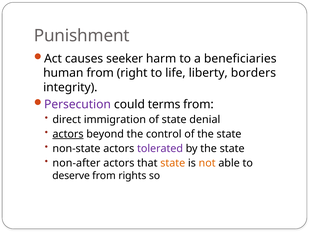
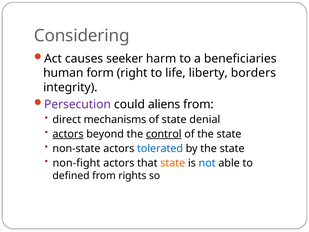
Punishment: Punishment -> Considering
human from: from -> form
terms: terms -> aliens
immigration: immigration -> mechanisms
control underline: none -> present
tolerated colour: purple -> blue
non-after: non-after -> non-fight
not colour: orange -> blue
deserve: deserve -> defined
